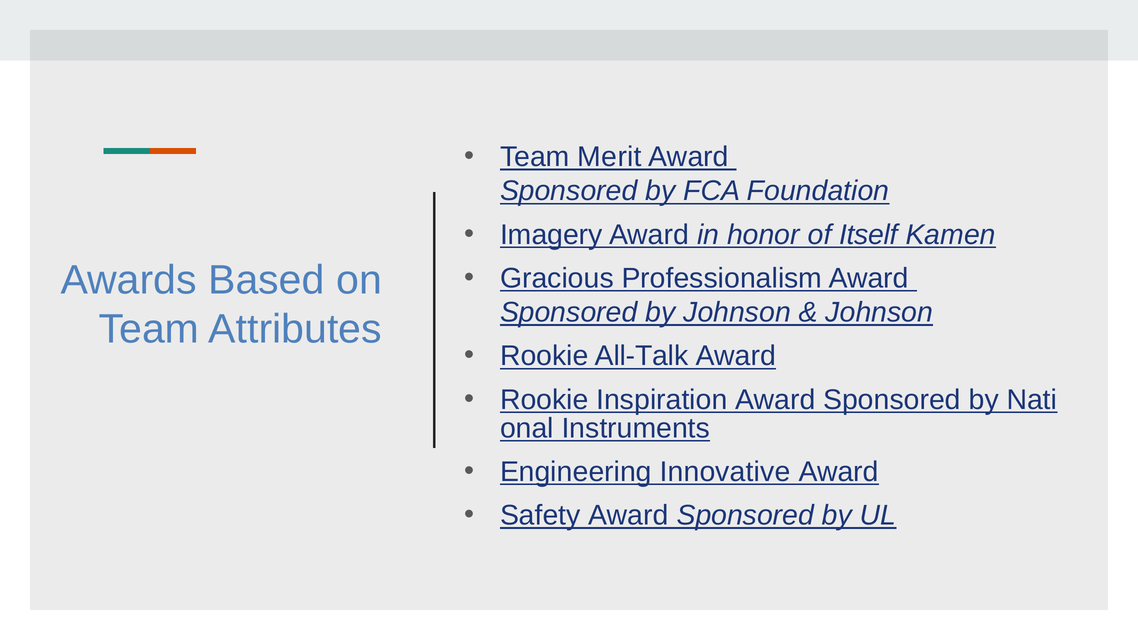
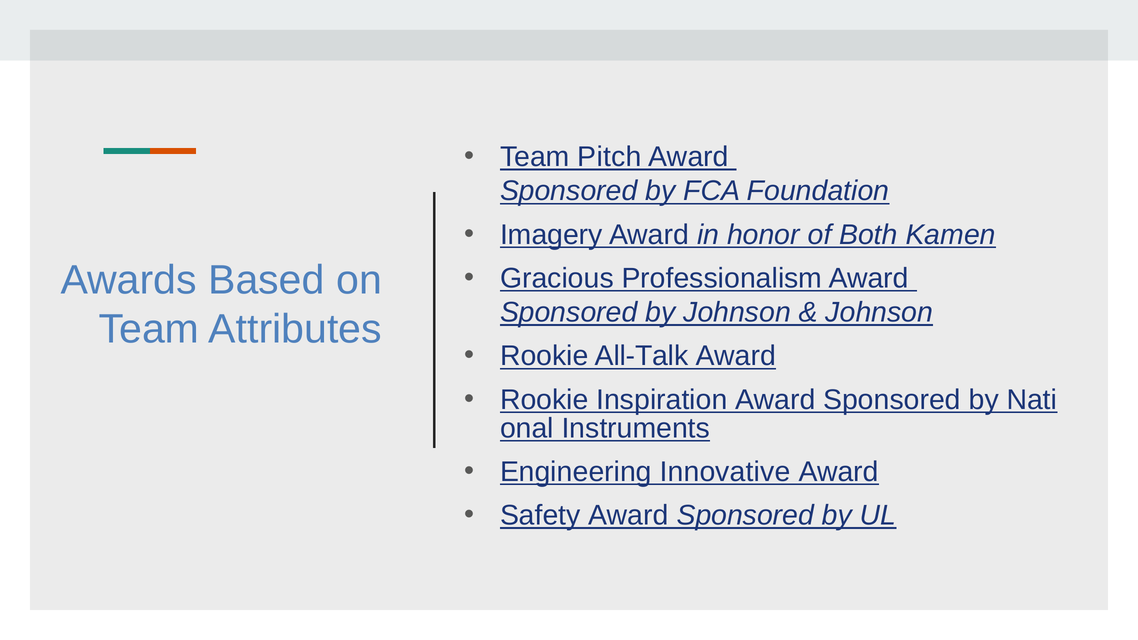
Merit: Merit -> Pitch
Itself: Itself -> Both
